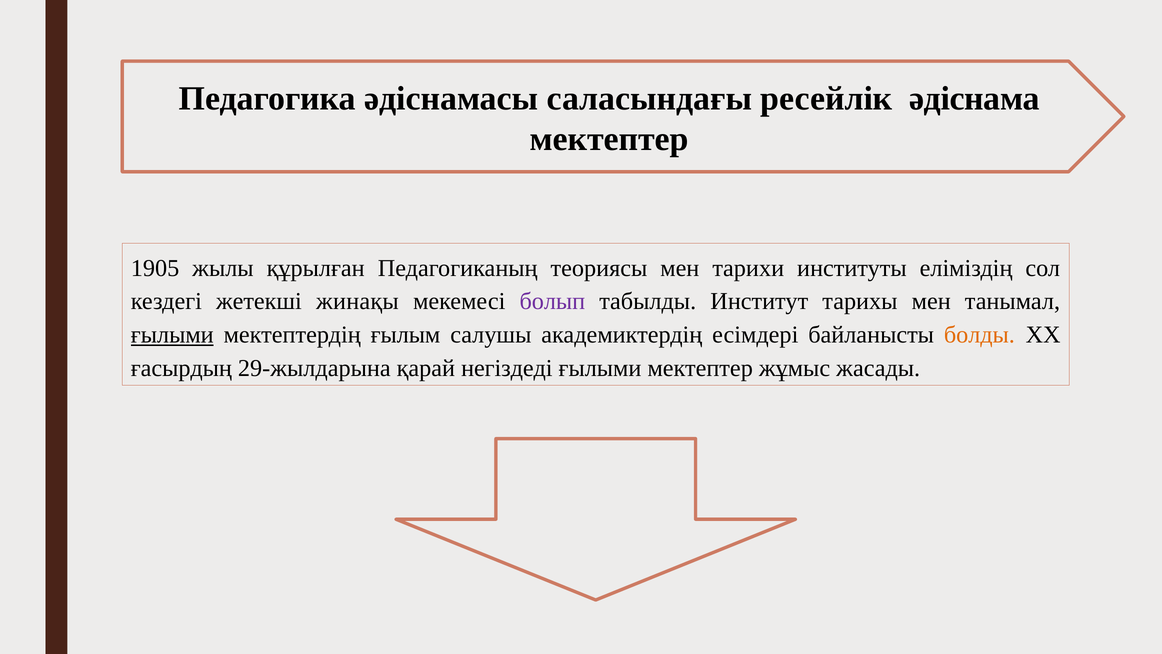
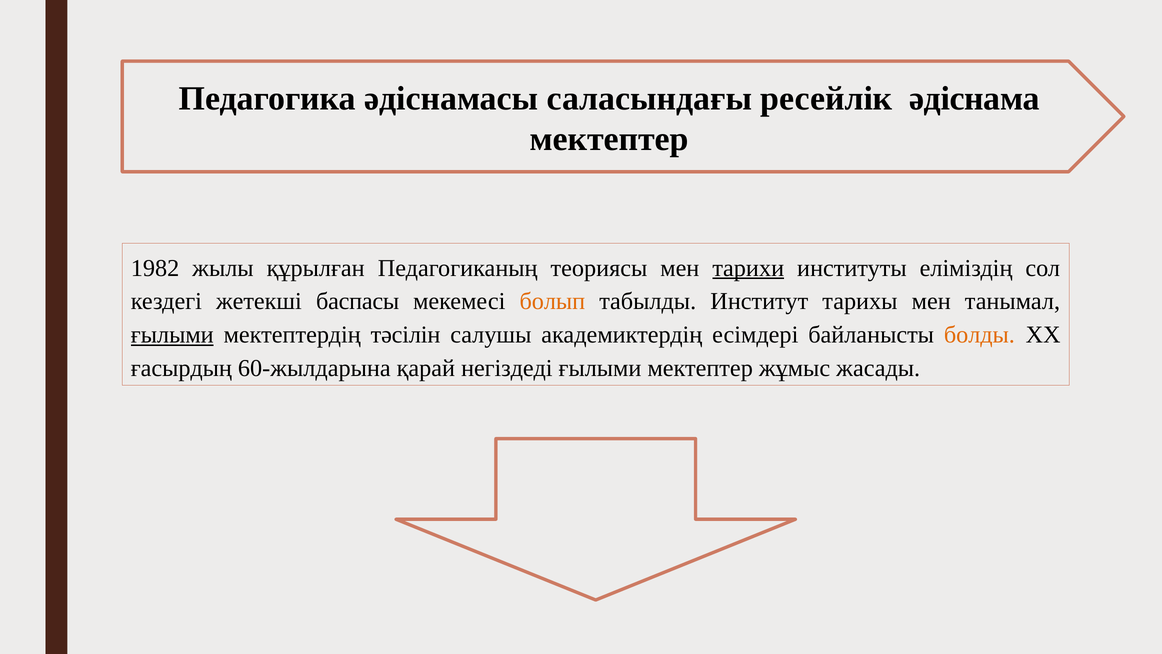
1905: 1905 -> 1982
тарихи underline: none -> present
жинақы: жинақы -> баспасы
болып colour: purple -> orange
ғылым: ғылым -> тәсілін
29-жылдарына: 29-жылдарына -> 60-жылдарына
